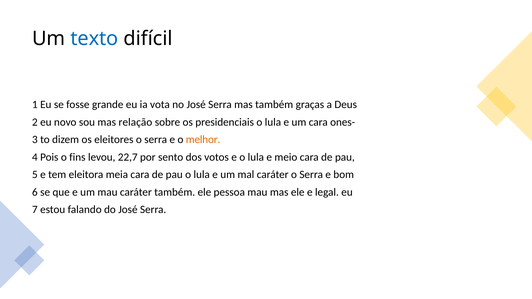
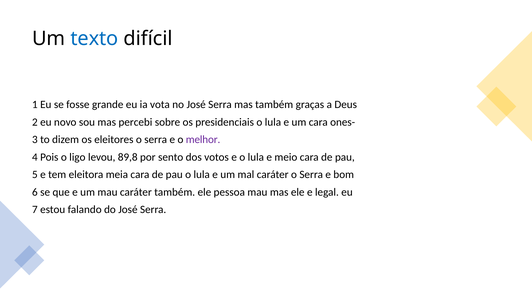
relação: relação -> percebi
melhor colour: orange -> purple
fins: fins -> ligo
22,7: 22,7 -> 89,8
